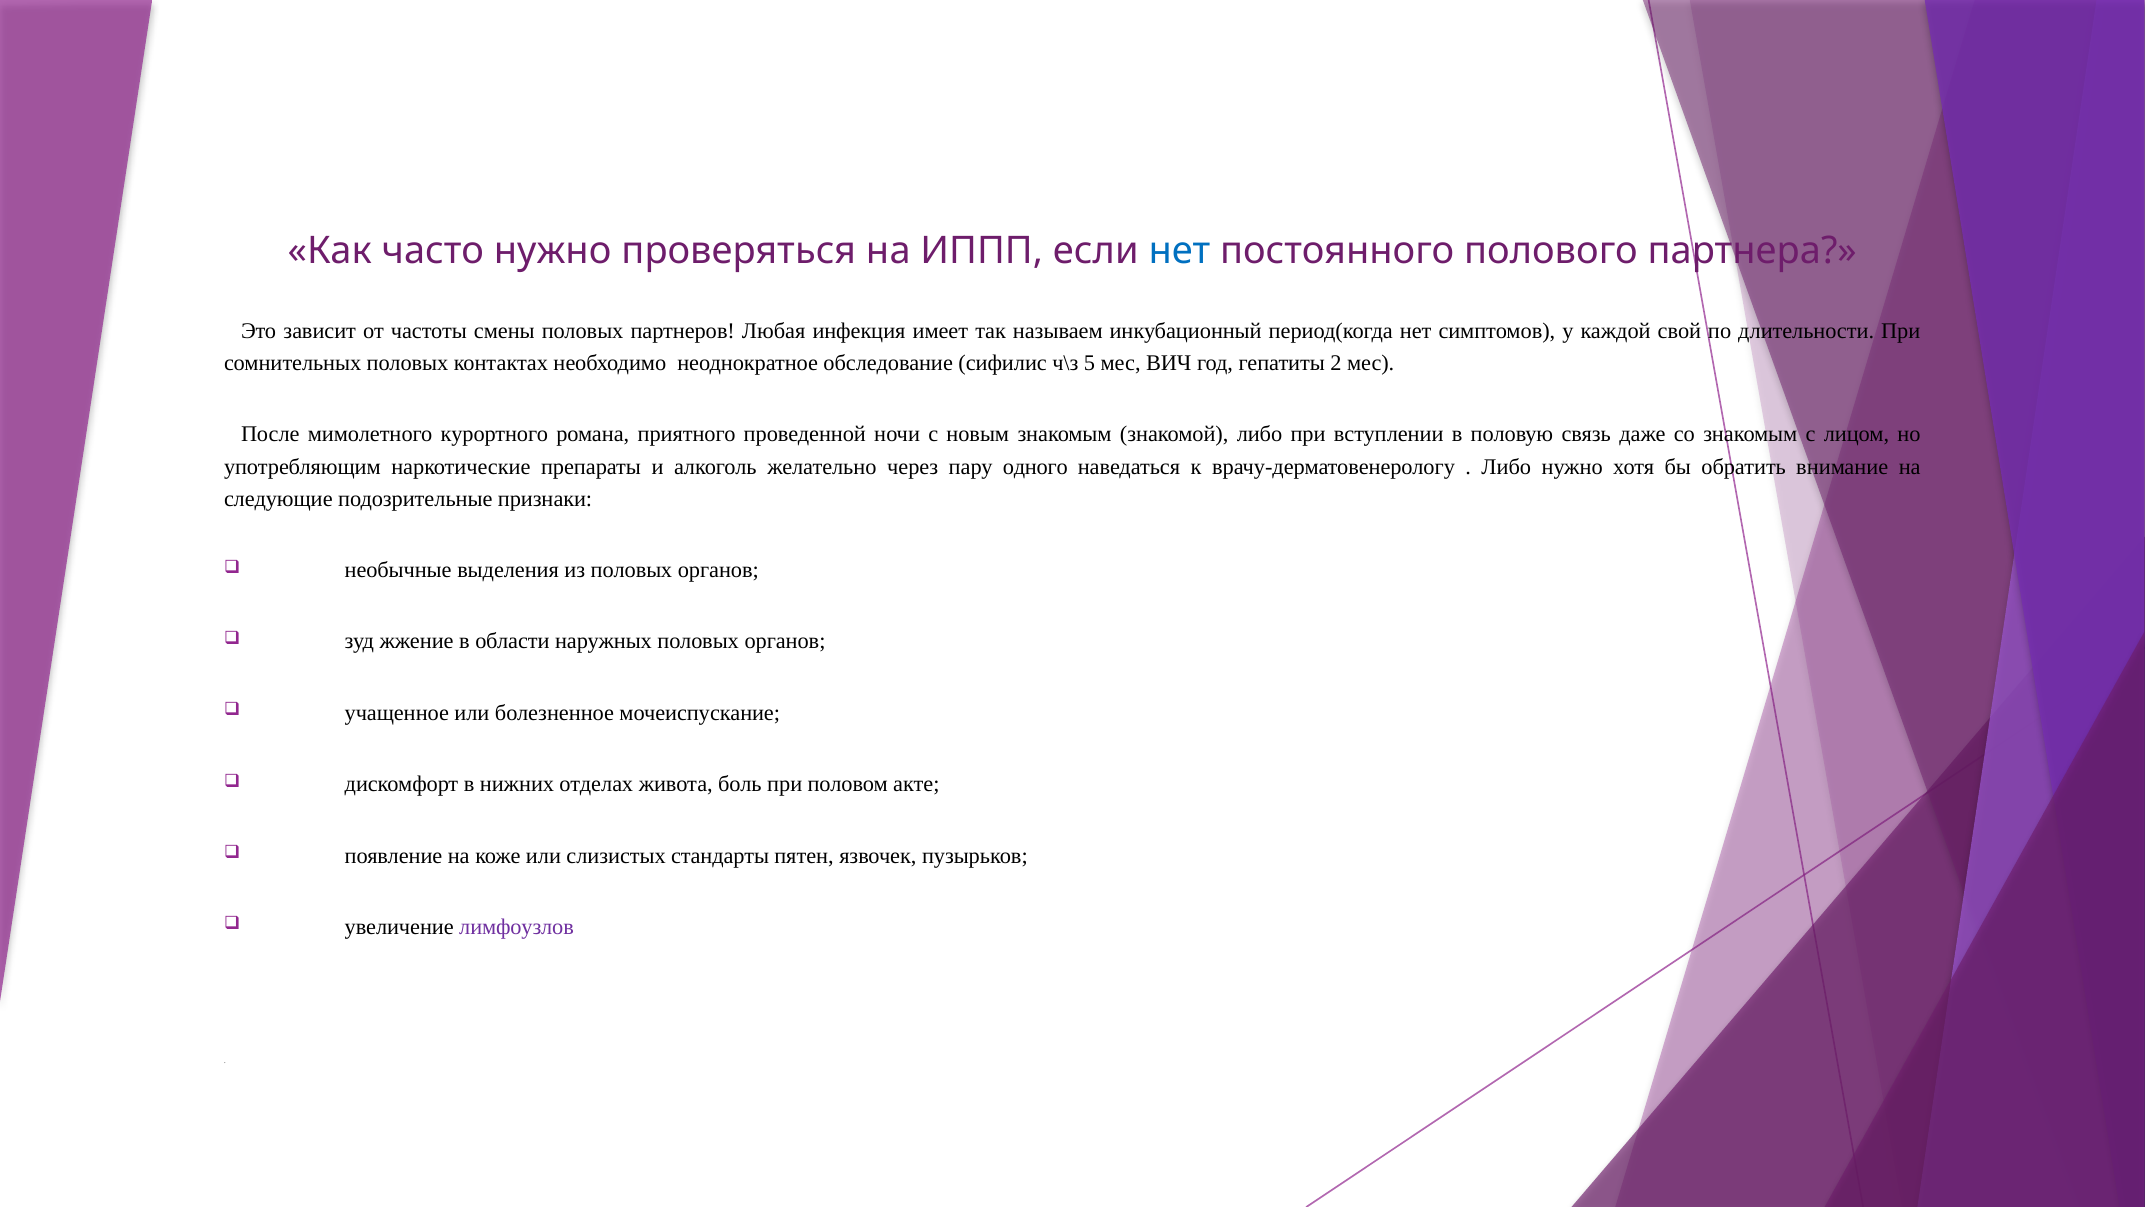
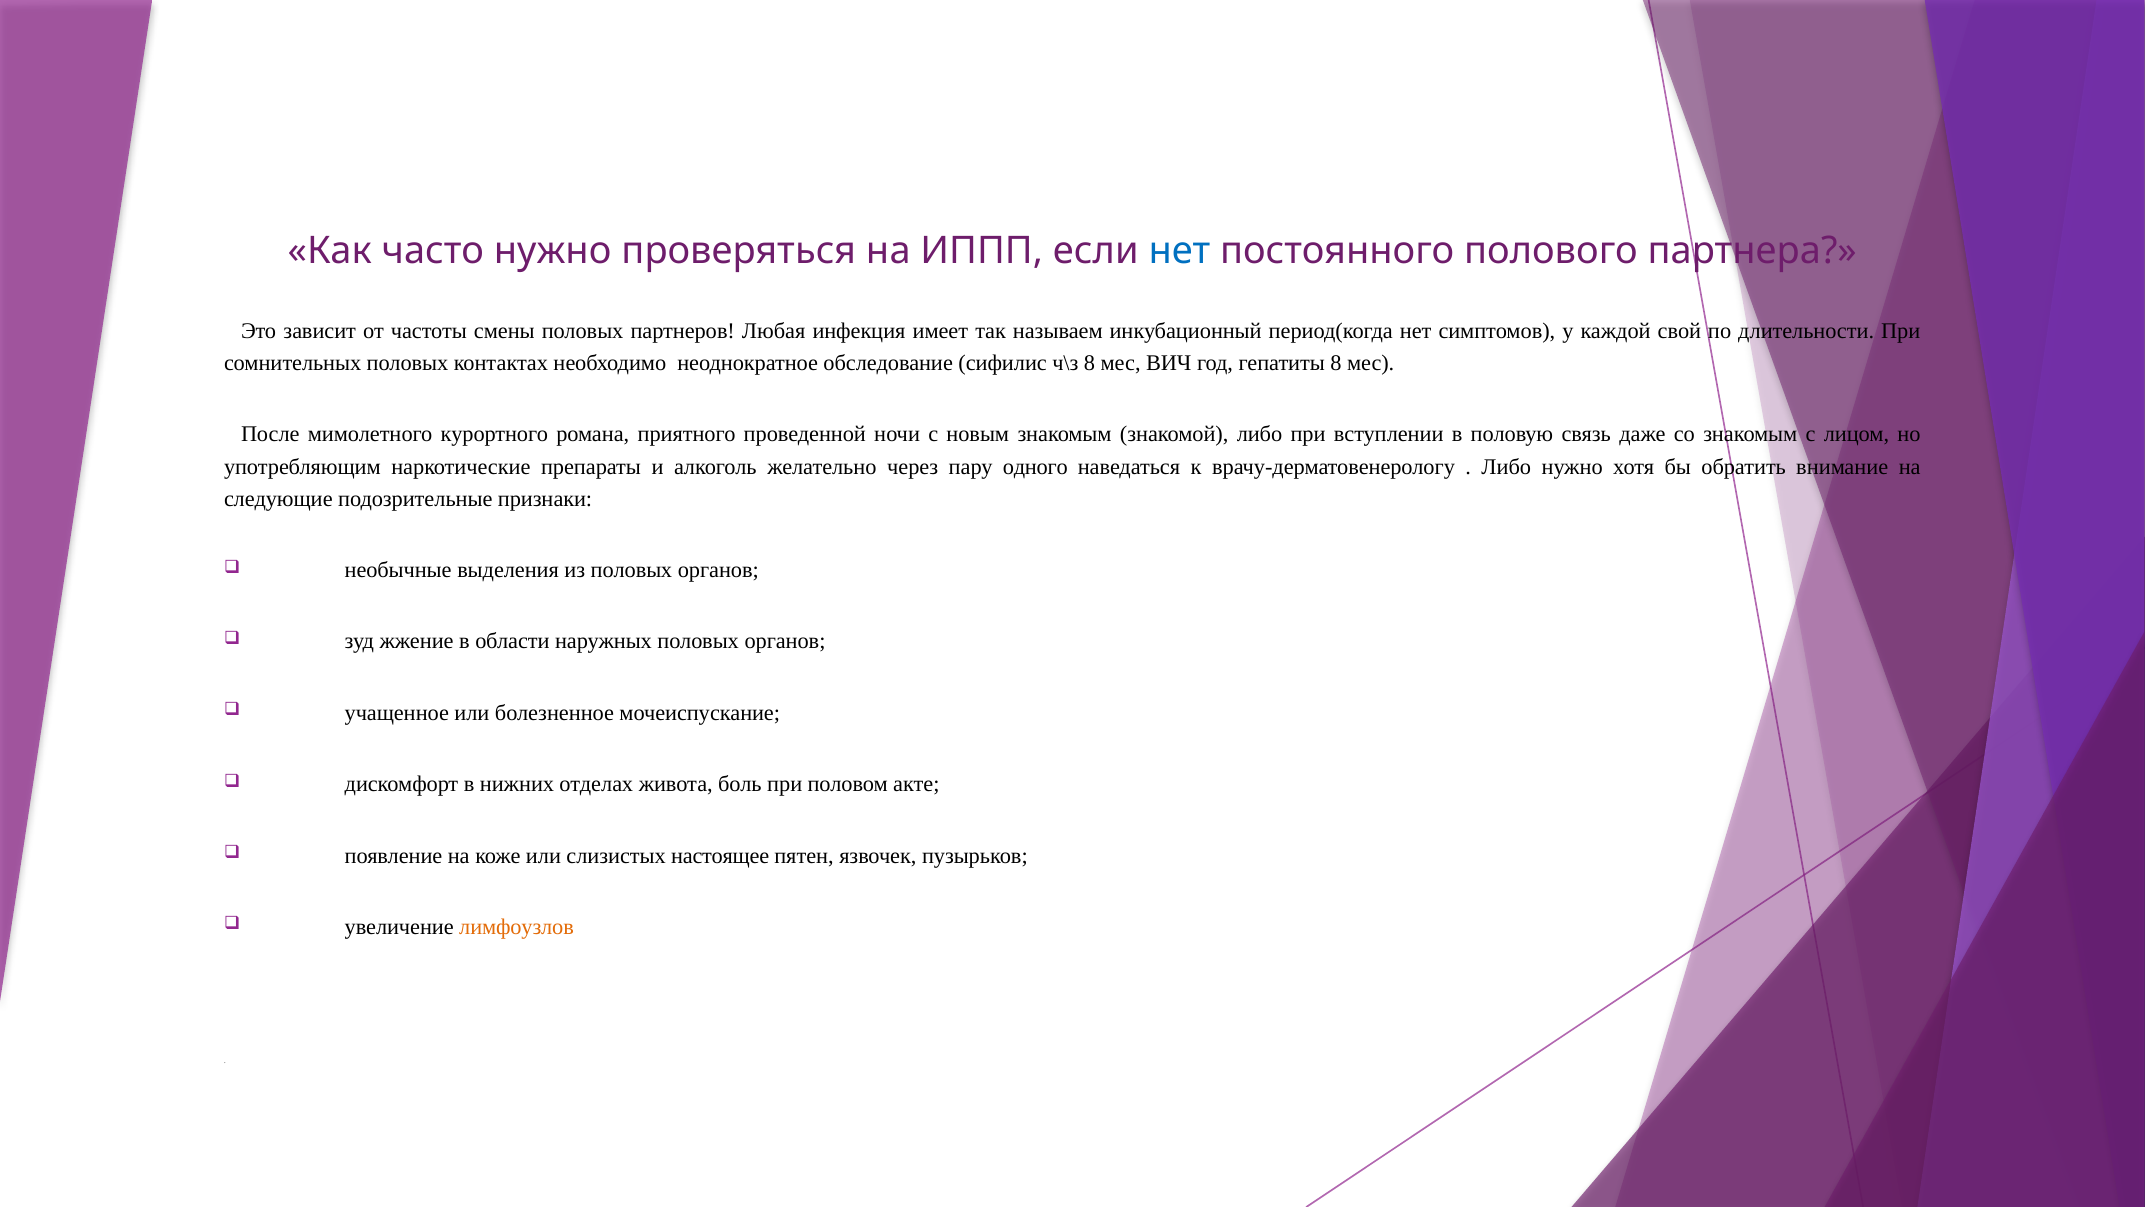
ч\з 5: 5 -> 8
гепатиты 2: 2 -> 8
стандарты: стандарты -> настоящее
лимфоузлов colour: purple -> orange
